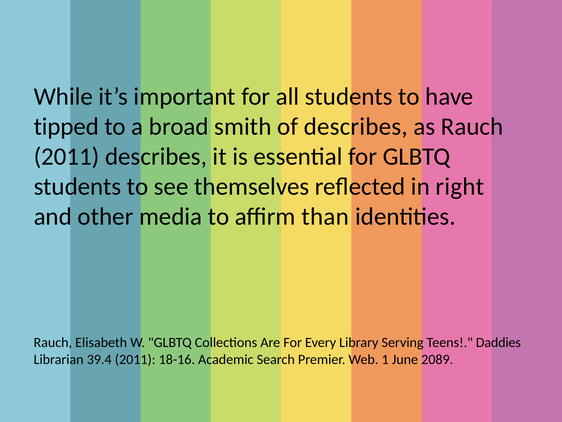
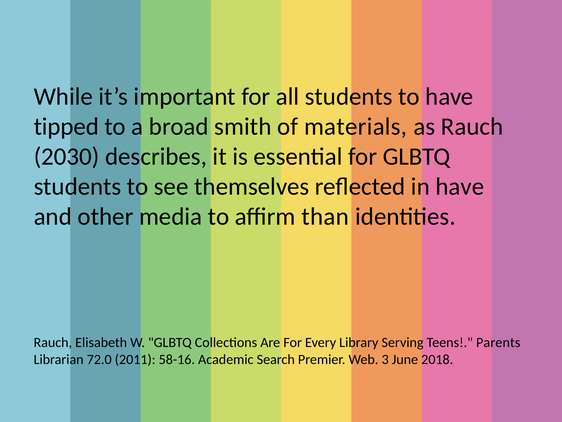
of describes: describes -> materials
2011 at (67, 156): 2011 -> 2030
in right: right -> have
Daddies: Daddies -> Parents
39.4: 39.4 -> 72.0
18-16: 18-16 -> 58-16
1: 1 -> 3
2089: 2089 -> 2018
